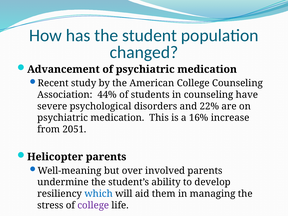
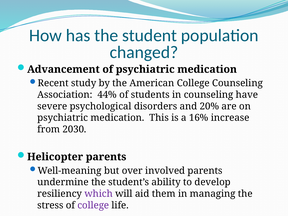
22%: 22% -> 20%
2051: 2051 -> 2030
which colour: blue -> purple
